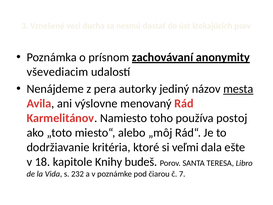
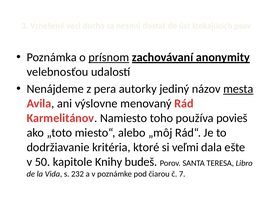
prísnom underline: none -> present
vševediacim: vševediacim -> velebnosťou
postoj: postoj -> povieš
18: 18 -> 50
